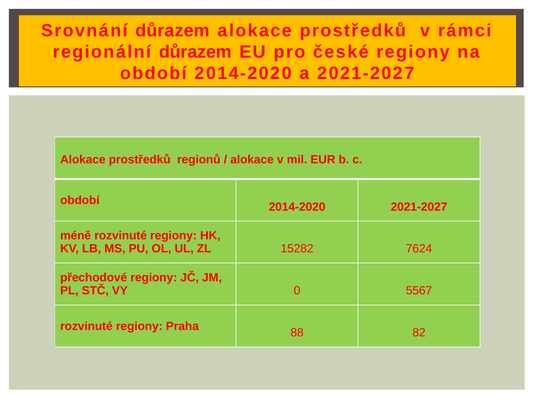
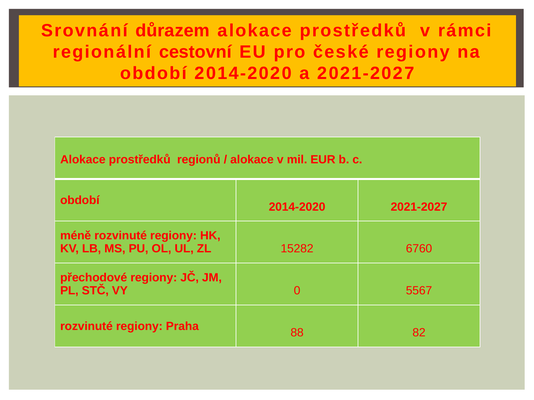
regionální důrazem: důrazem -> cestovní
7624: 7624 -> 6760
